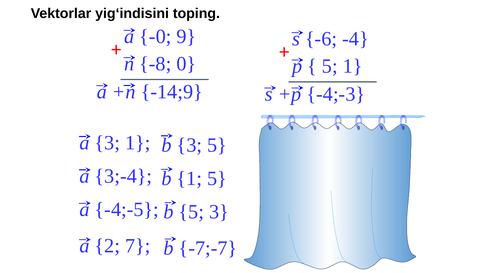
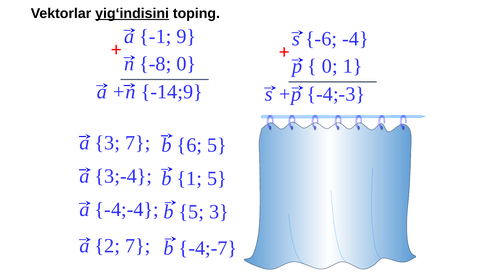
yig‘indisini underline: none -> present
a -0: -0 -> -1
5 at (330, 66): 5 -> 0
3 1: 1 -> 7
b 3: 3 -> 6
-4;-5: -4;-5 -> -4;-4
-7;-7: -7;-7 -> -4;-7
